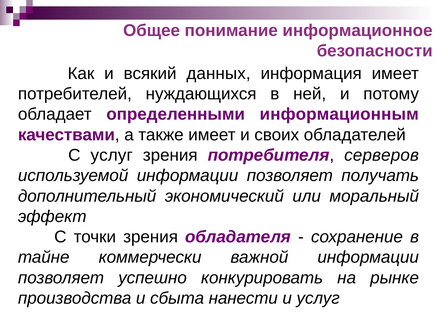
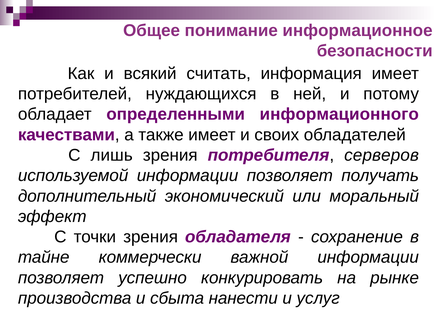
данных: данных -> считать
информационным: информационным -> информационного
С услуг: услуг -> лишь
